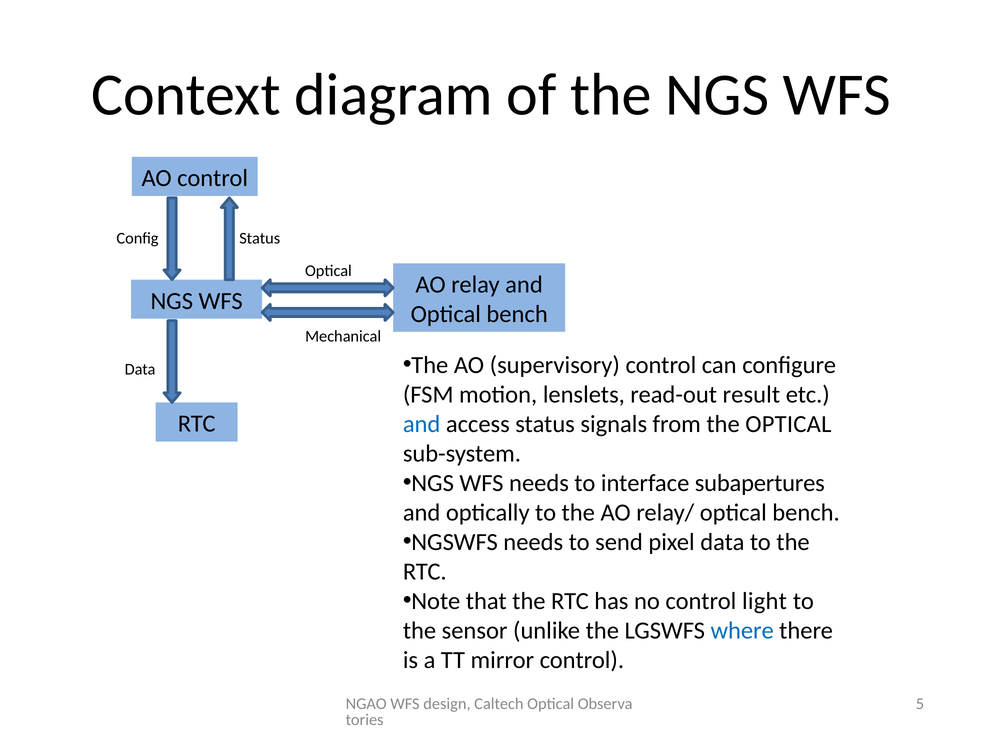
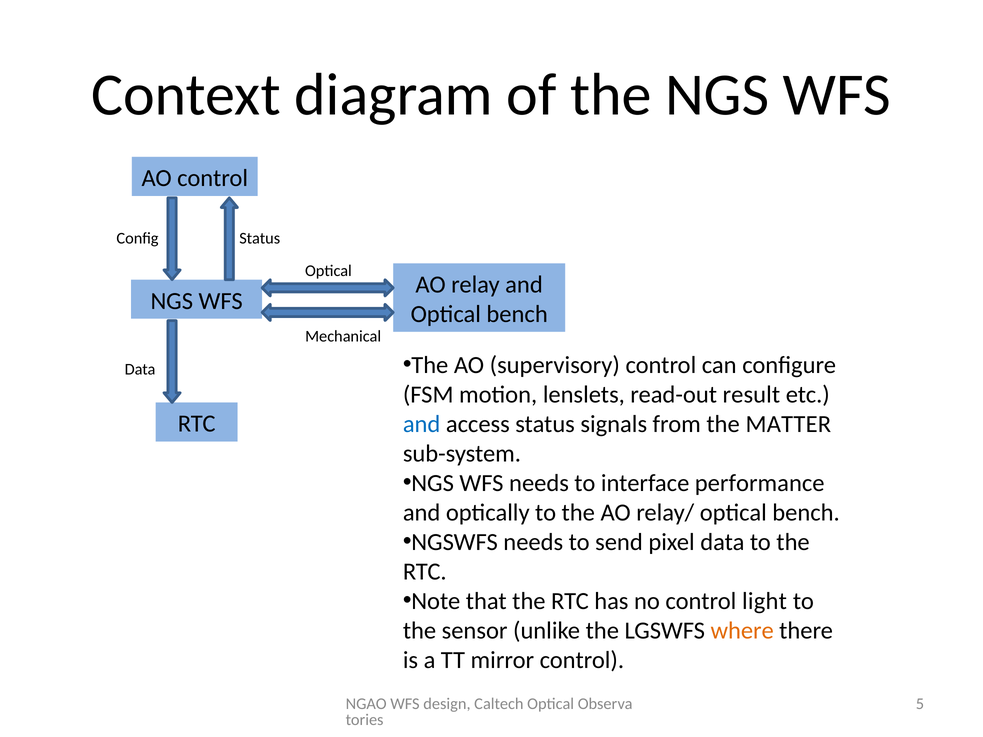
the OPTICAL: OPTICAL -> MATTER
subapertures: subapertures -> performance
where colour: blue -> orange
